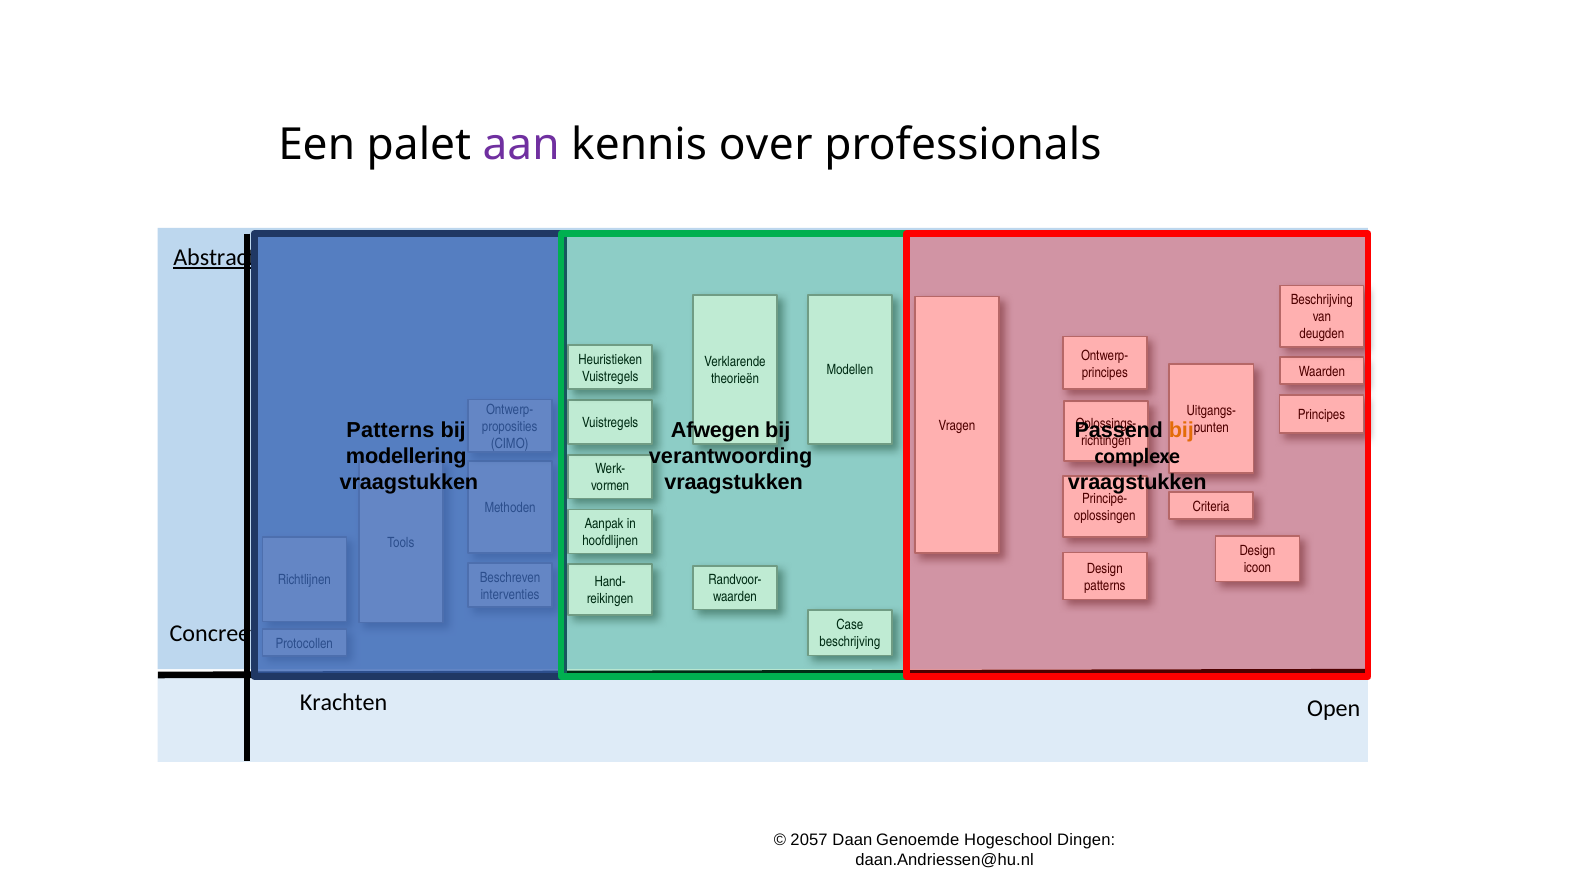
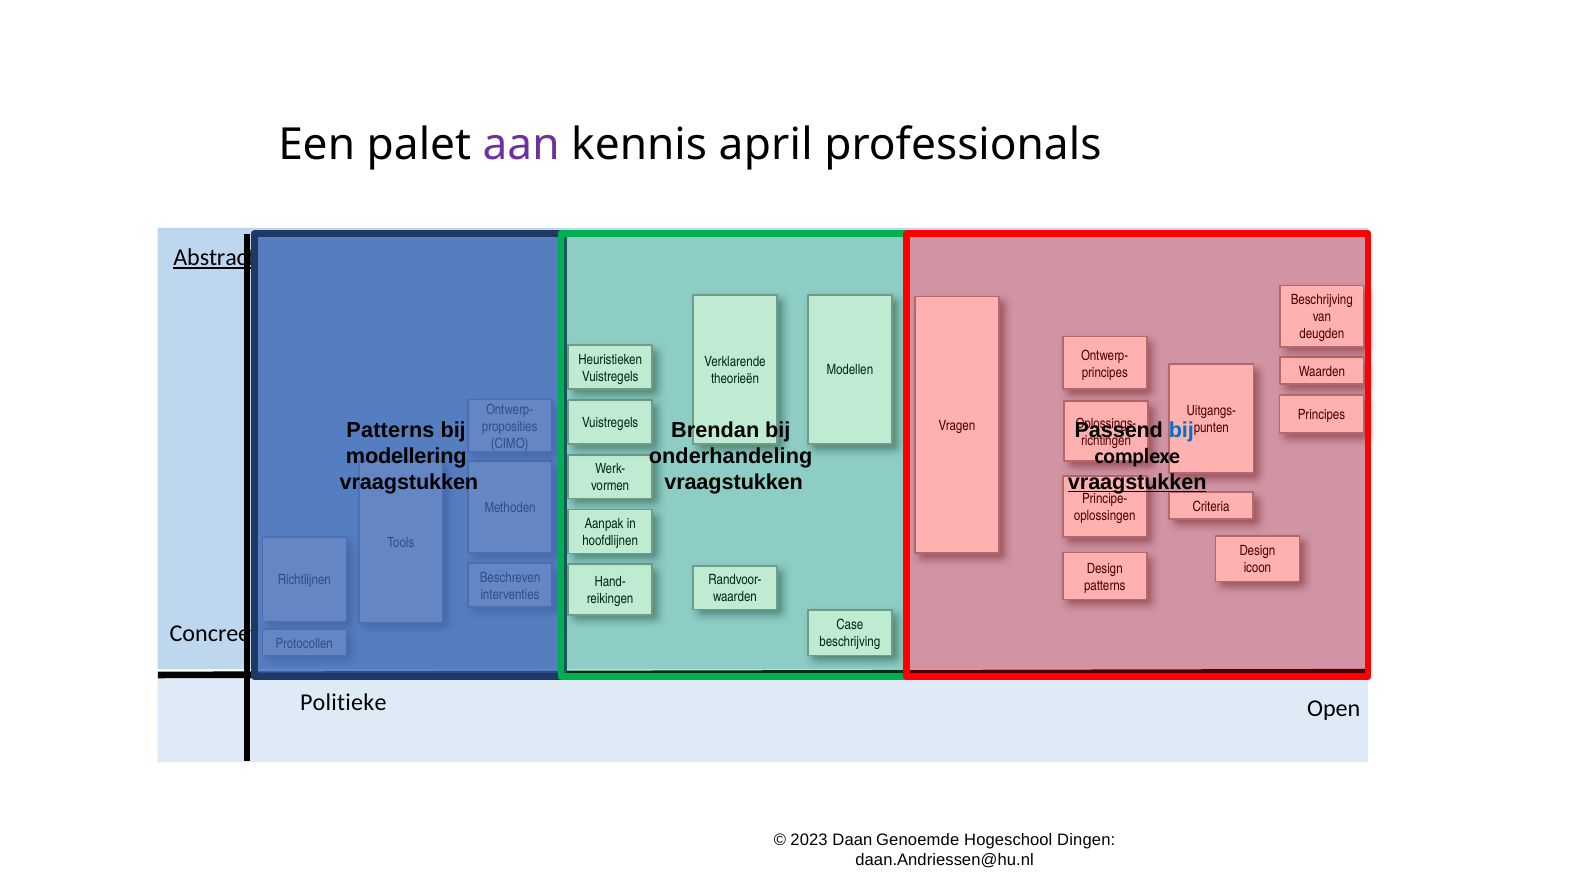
over: over -> april
Afwegen: Afwegen -> Brendan
bij at (1181, 431) colour: orange -> blue
verantwoording: verantwoording -> onderhandeling
vraagstukken at (1137, 482) underline: none -> present
Krachten: Krachten -> Politieke
2057: 2057 -> 2023
